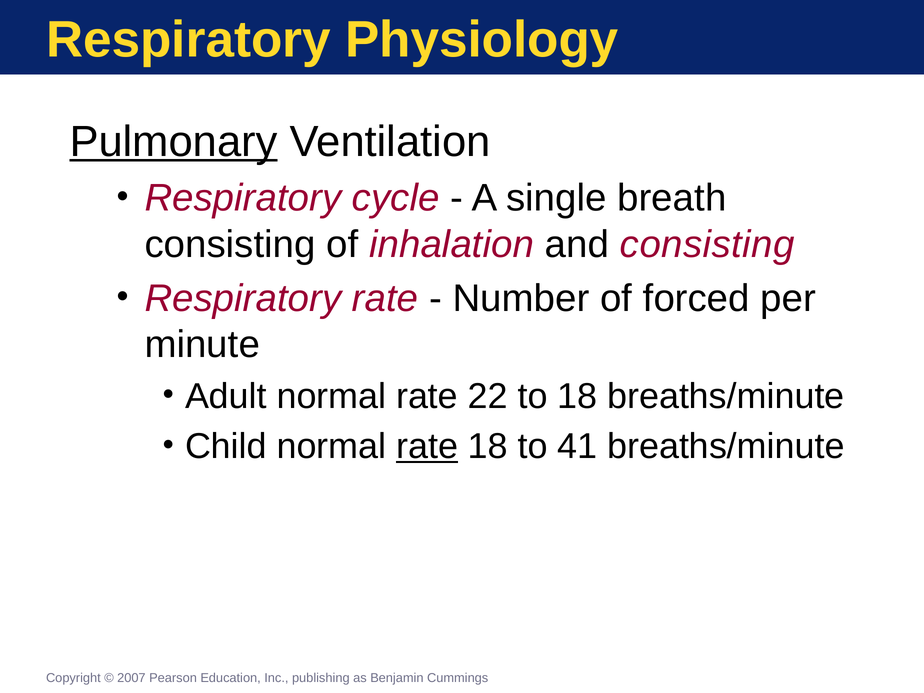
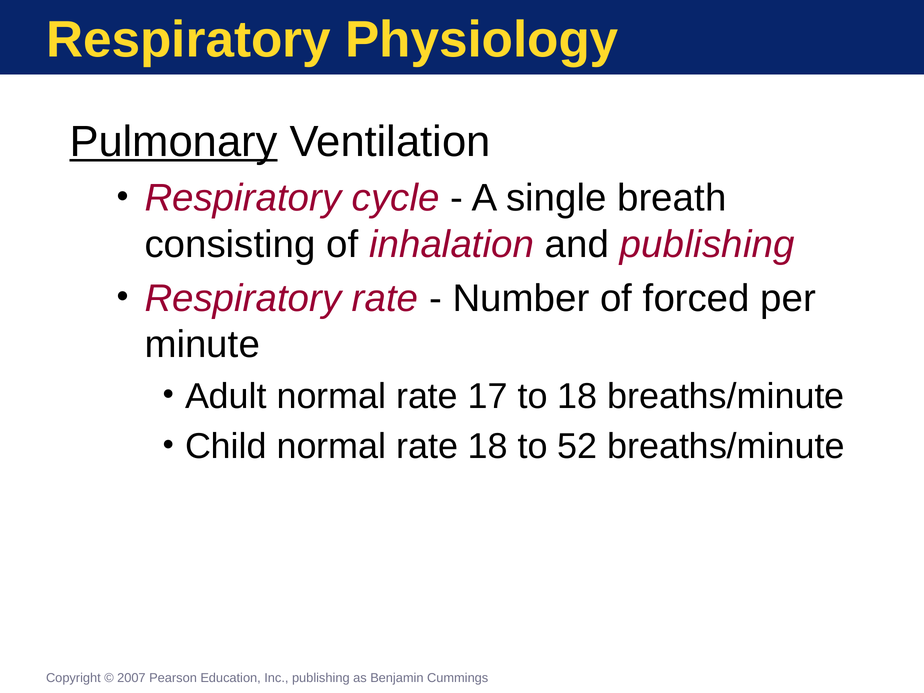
and consisting: consisting -> publishing
22: 22 -> 17
rate at (427, 447) underline: present -> none
41: 41 -> 52
